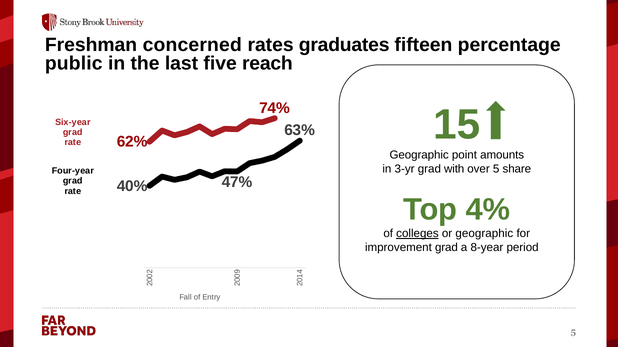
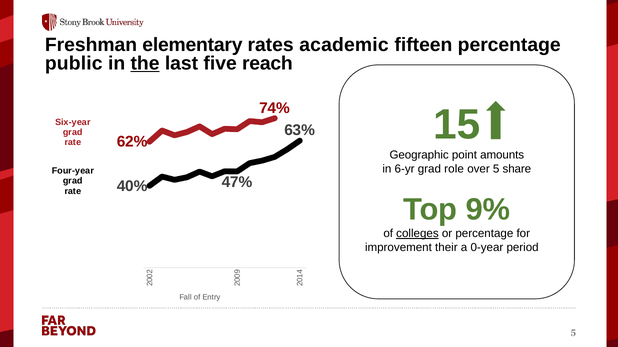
concerned: concerned -> elementary
graduates: graduates -> academic
the underline: none -> present
3-yr: 3-yr -> 6-yr
with: with -> role
4%: 4% -> 9%
or geographic: geographic -> percentage
improvement grad: grad -> their
8-year: 8-year -> 0-year
